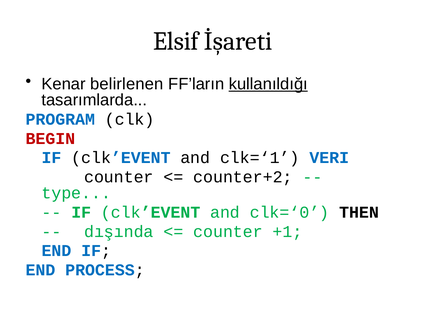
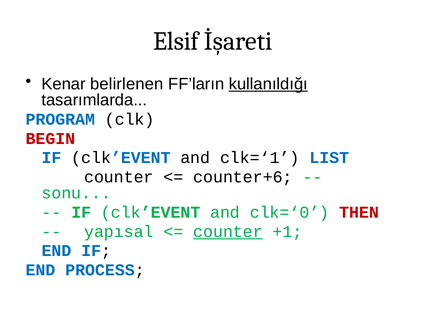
VERI: VERI -> LIST
counter+2: counter+2 -> counter+6
type: type -> sonu
THEN colour: black -> red
dışında: dışında -> yapısal
counter at (228, 231) underline: none -> present
